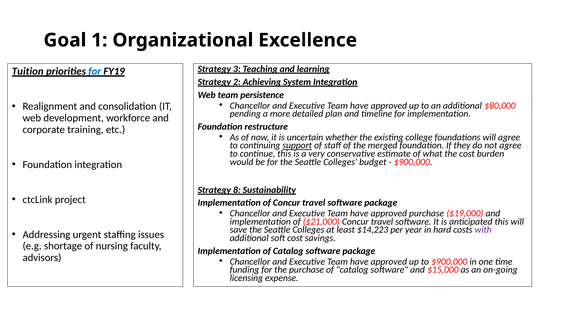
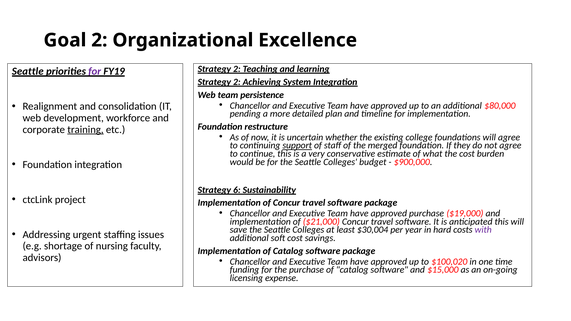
Goal 1: 1 -> 2
3 at (237, 69): 3 -> 2
Tuition at (28, 71): Tuition -> Seattle
for at (95, 71) colour: blue -> purple
training underline: none -> present
8: 8 -> 6
$14,223: $14,223 -> $30,004
to $900,000: $900,000 -> $100,020
